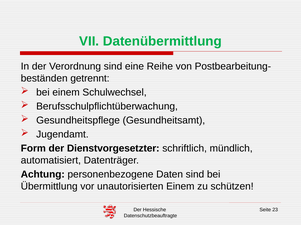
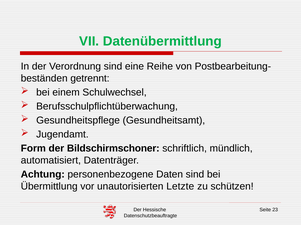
Dienstvorgesetzter: Dienstvorgesetzter -> Bildschirmschoner
unautorisierten Einem: Einem -> Letzte
